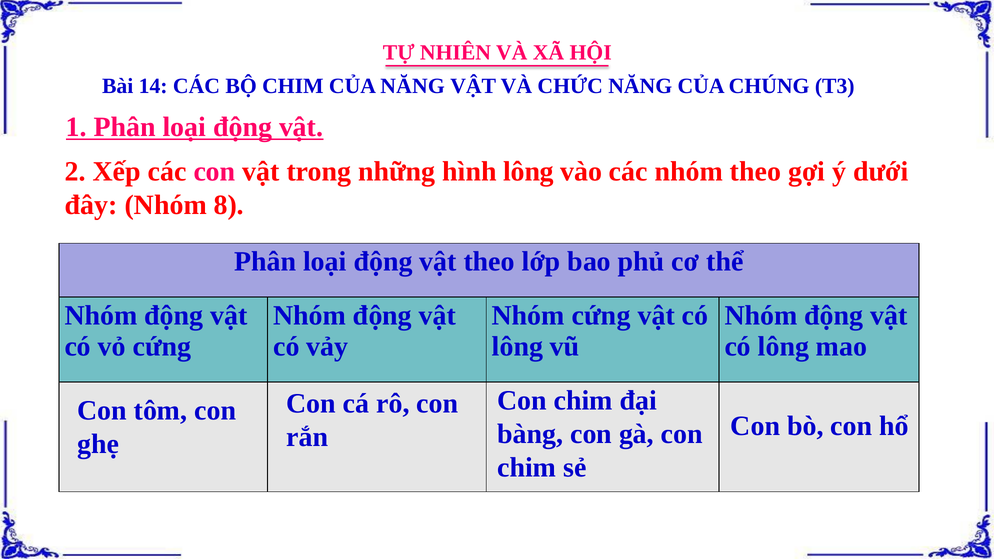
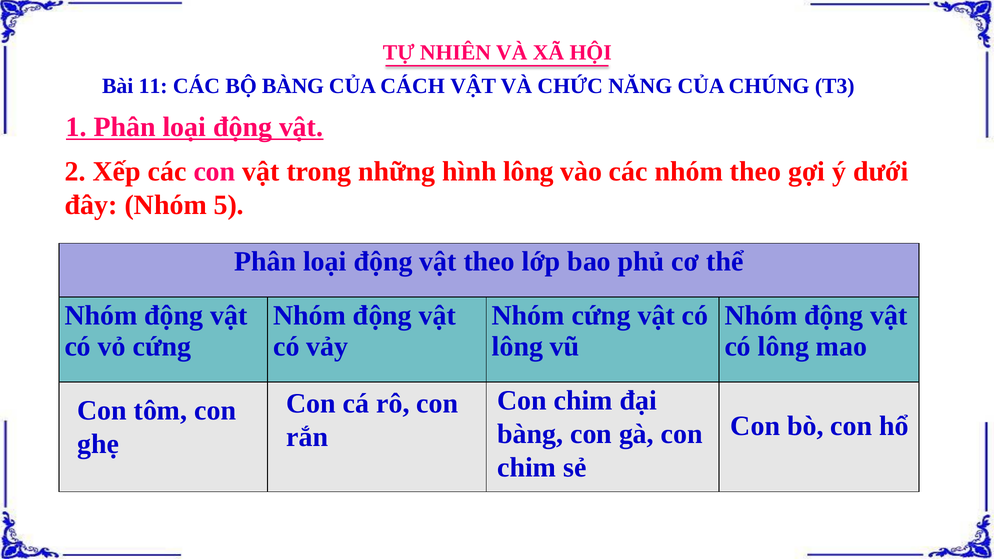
14: 14 -> 11
BỘ CHIM: CHIM -> BÀNG
CỦA NĂNG: NĂNG -> CÁCH
8: 8 -> 5
